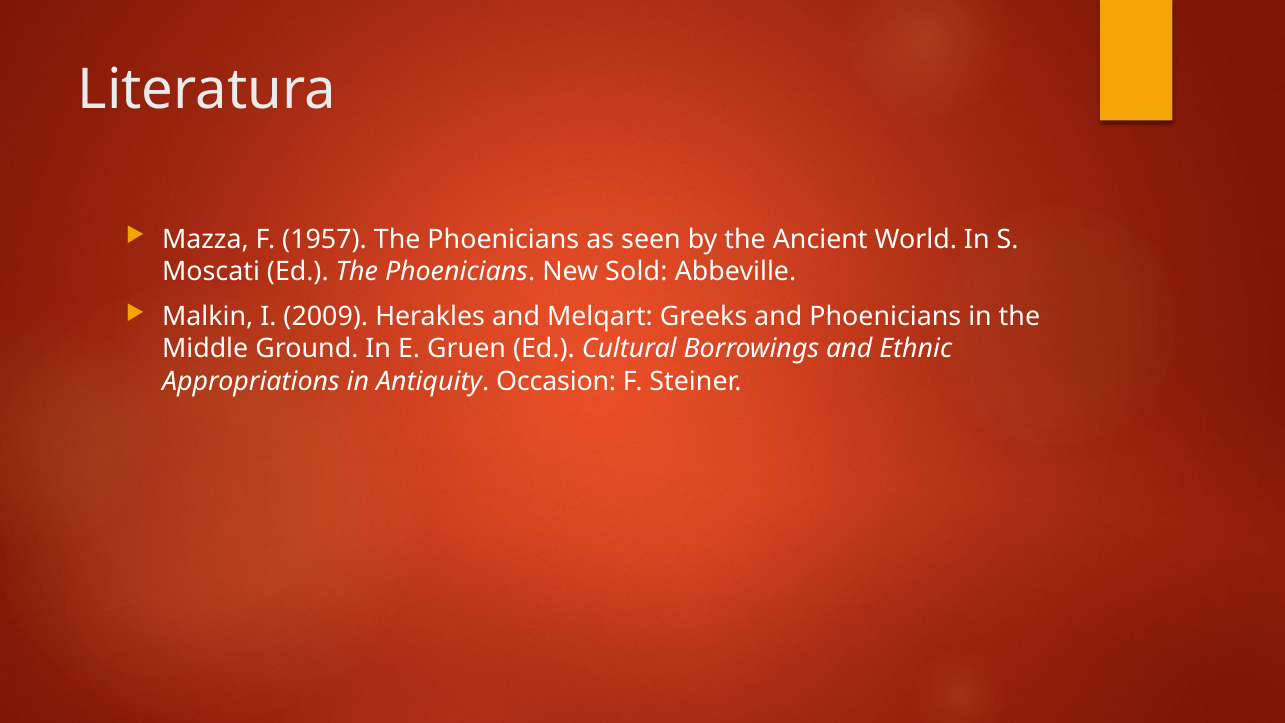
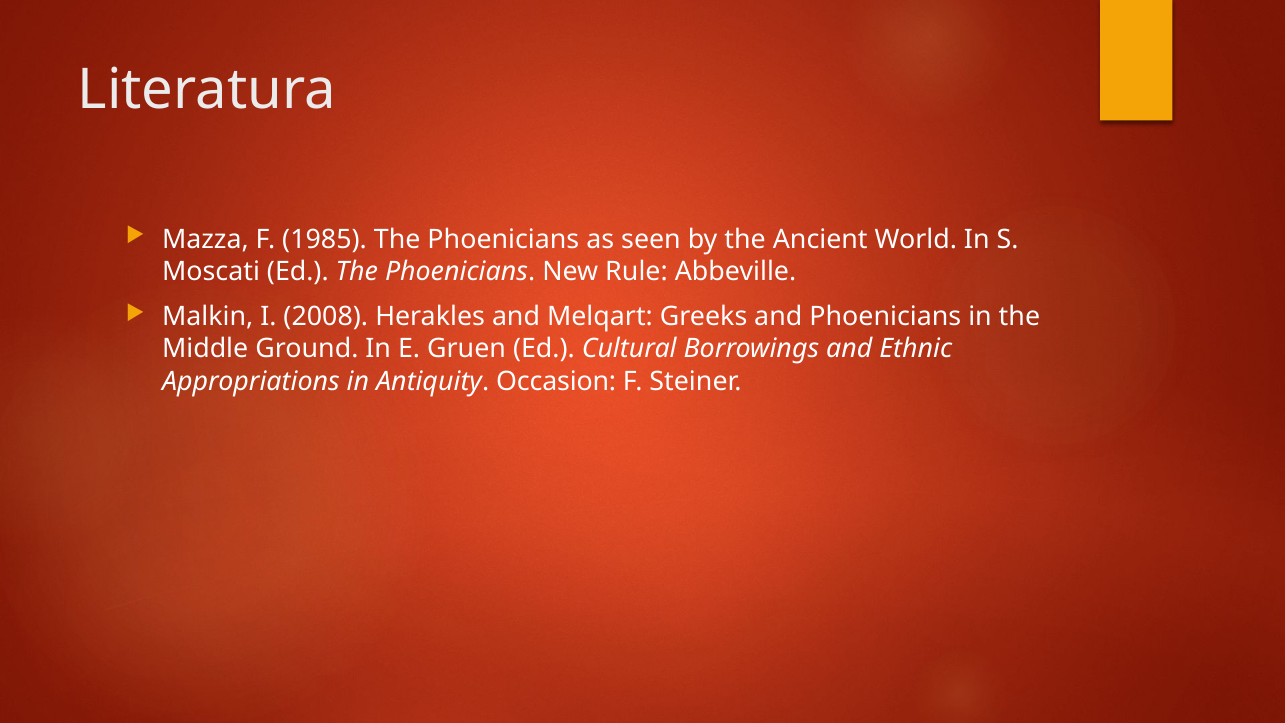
1957: 1957 -> 1985
Sold: Sold -> Rule
2009: 2009 -> 2008
